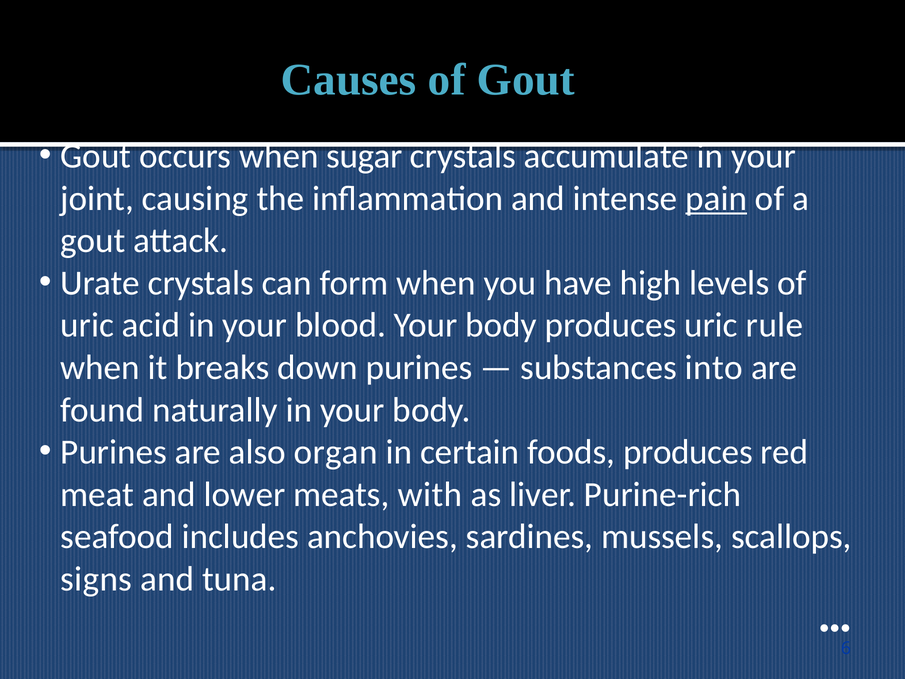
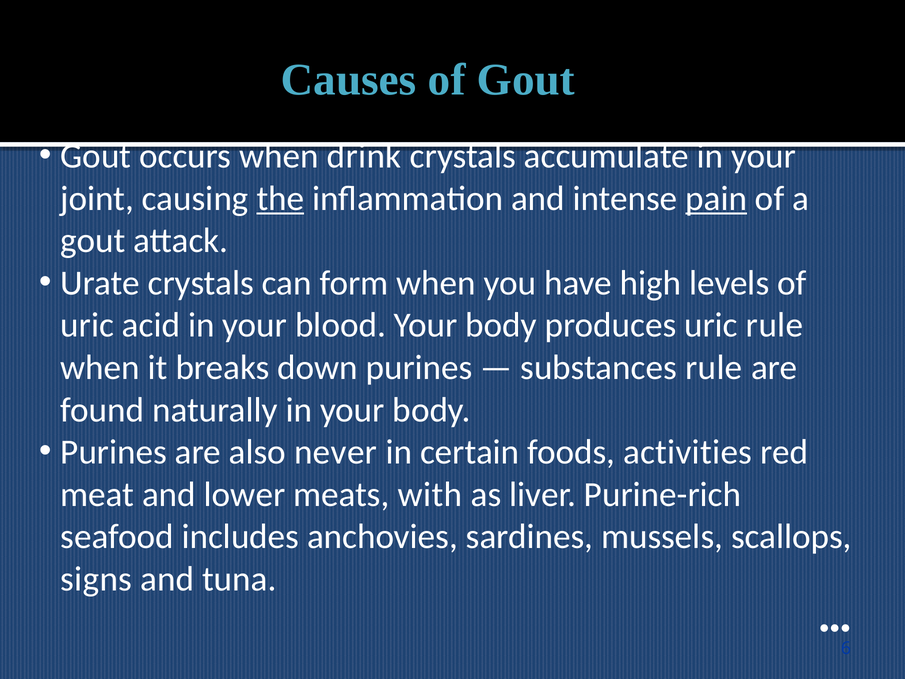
sugar: sugar -> drink
the underline: none -> present
substances into: into -> rule
organ: organ -> never
foods produces: produces -> activities
